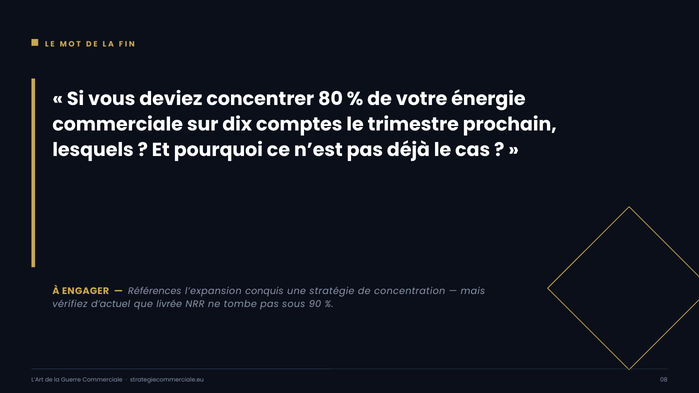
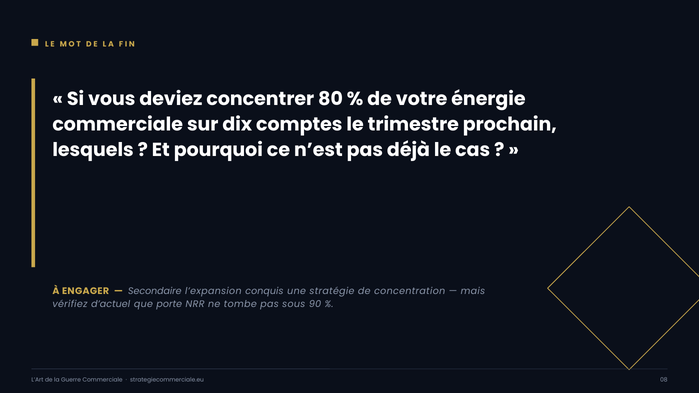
Références: Références -> Secondaire
livrée: livrée -> porte
